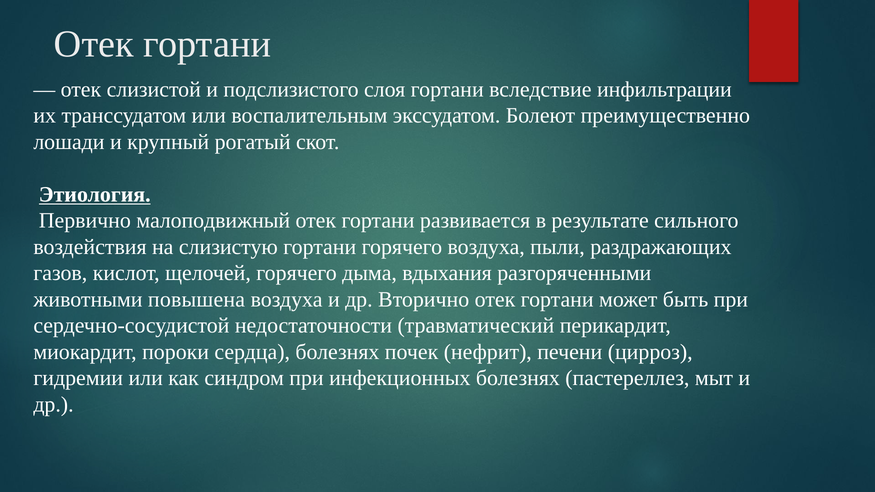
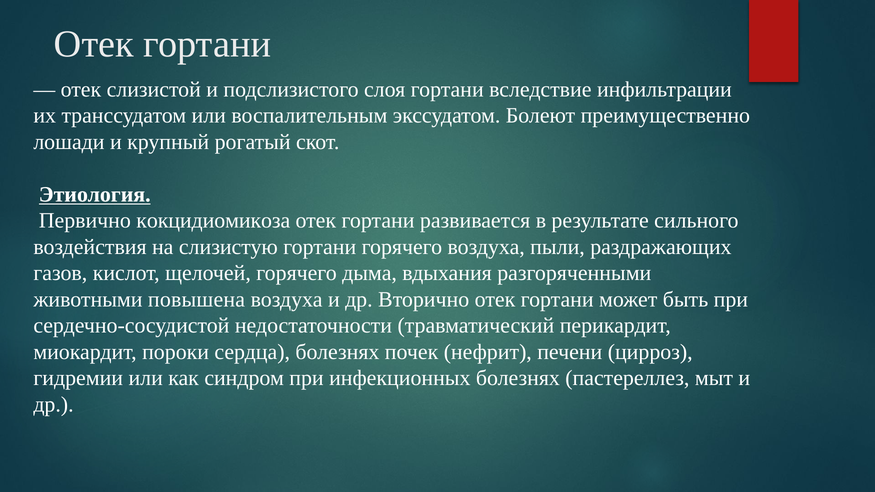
малоподвижный: малоподвижный -> кокцидиомикоза
